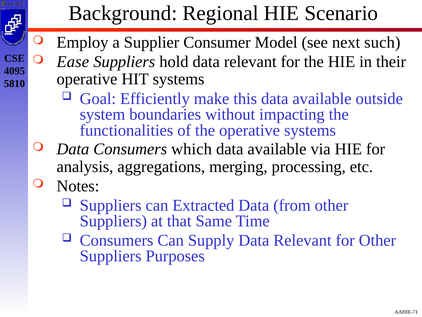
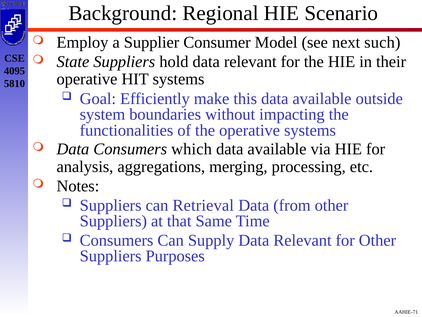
Ease: Ease -> State
Extracted: Extracted -> Retrieval
